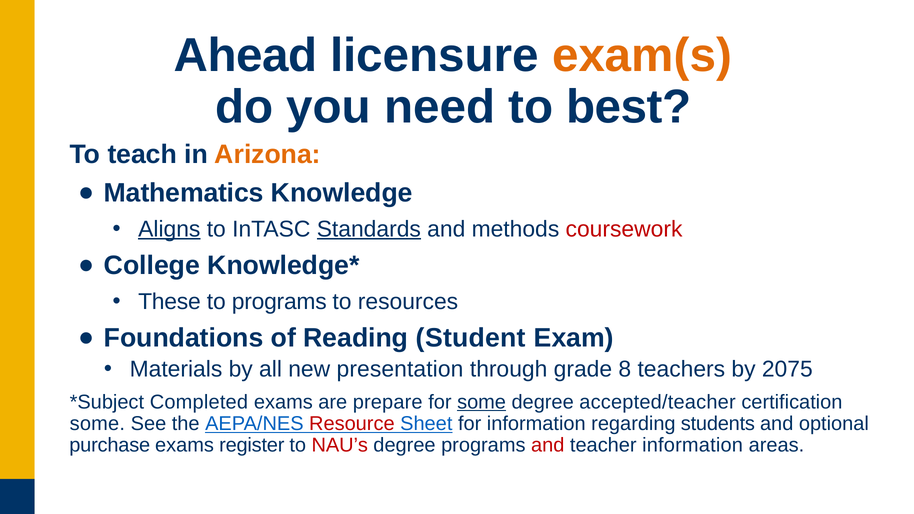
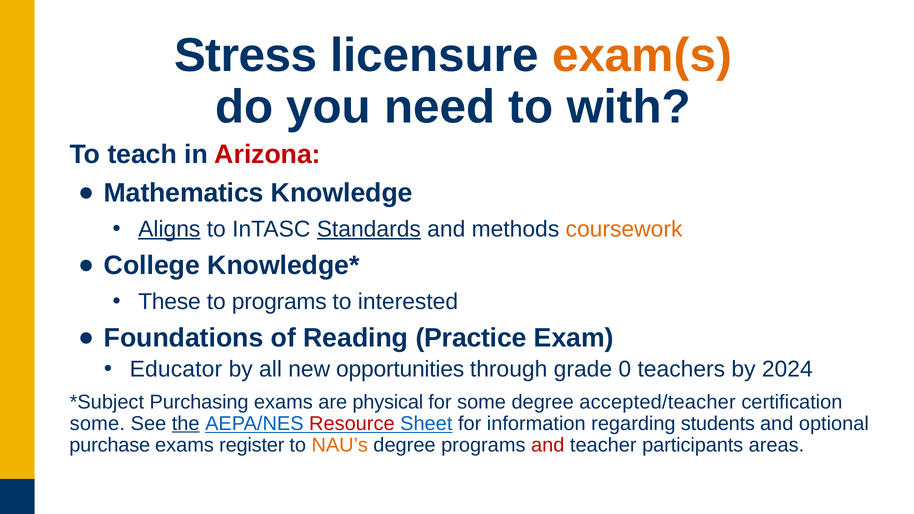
Ahead: Ahead -> Stress
best: best -> with
Arizona colour: orange -> red
coursework colour: red -> orange
resources: resources -> interested
Student: Student -> Practice
Materials: Materials -> Educator
presentation: presentation -> opportunities
8: 8 -> 0
2075: 2075 -> 2024
Completed: Completed -> Purchasing
prepare: prepare -> physical
some at (482, 402) underline: present -> none
the underline: none -> present
NAU’s colour: red -> orange
teacher information: information -> participants
